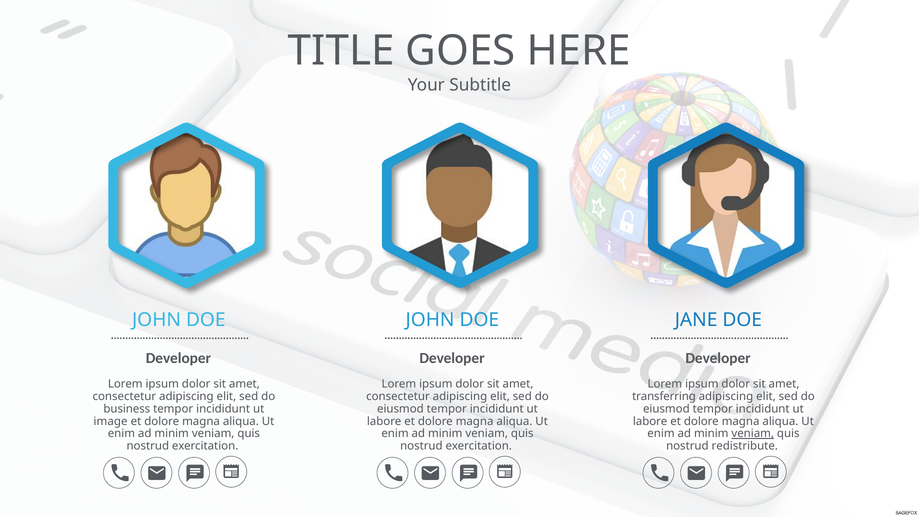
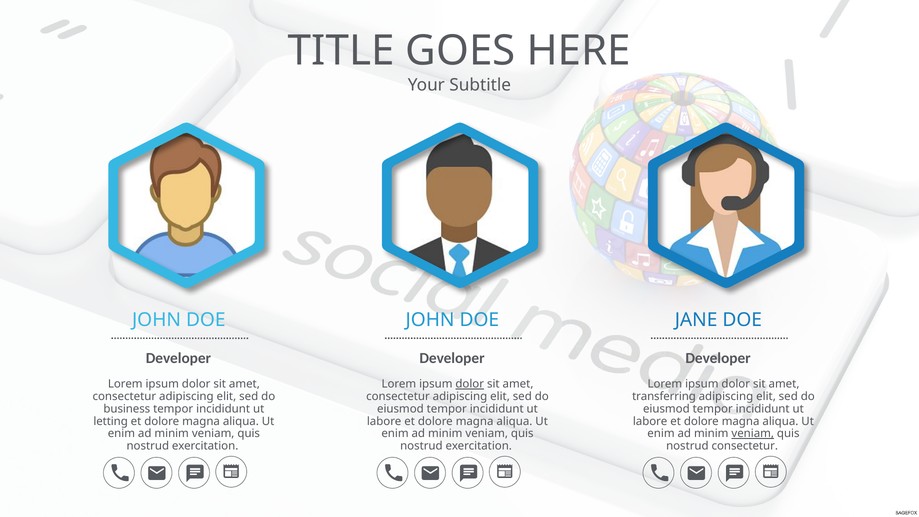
dolor at (470, 384) underline: none -> present
image: image -> letting
nostrud redistribute: redistribute -> consectetur
